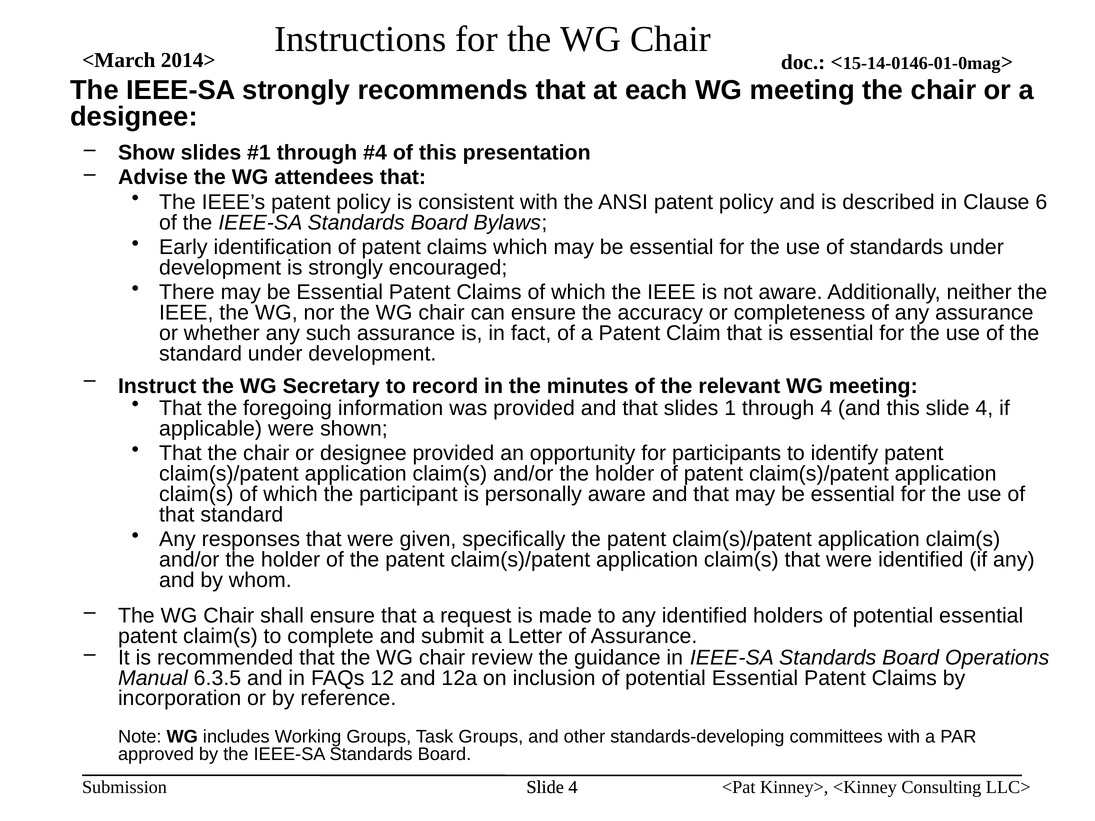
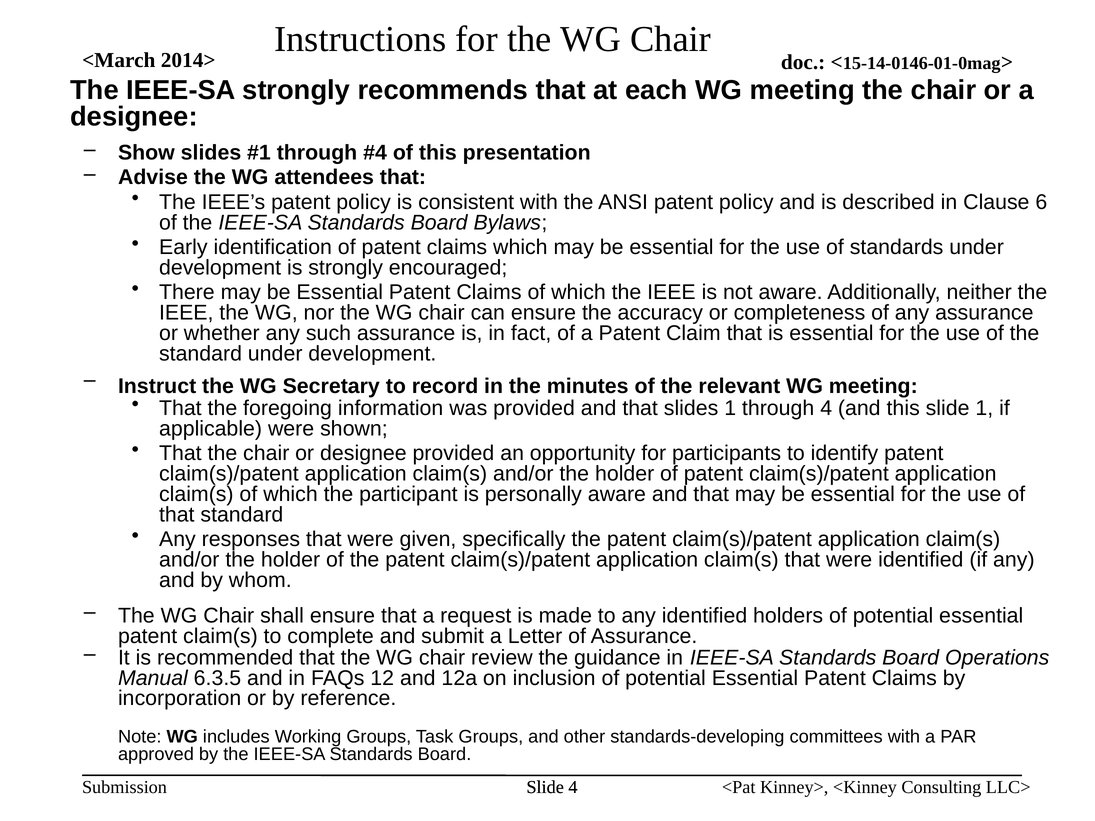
this slide 4: 4 -> 1
